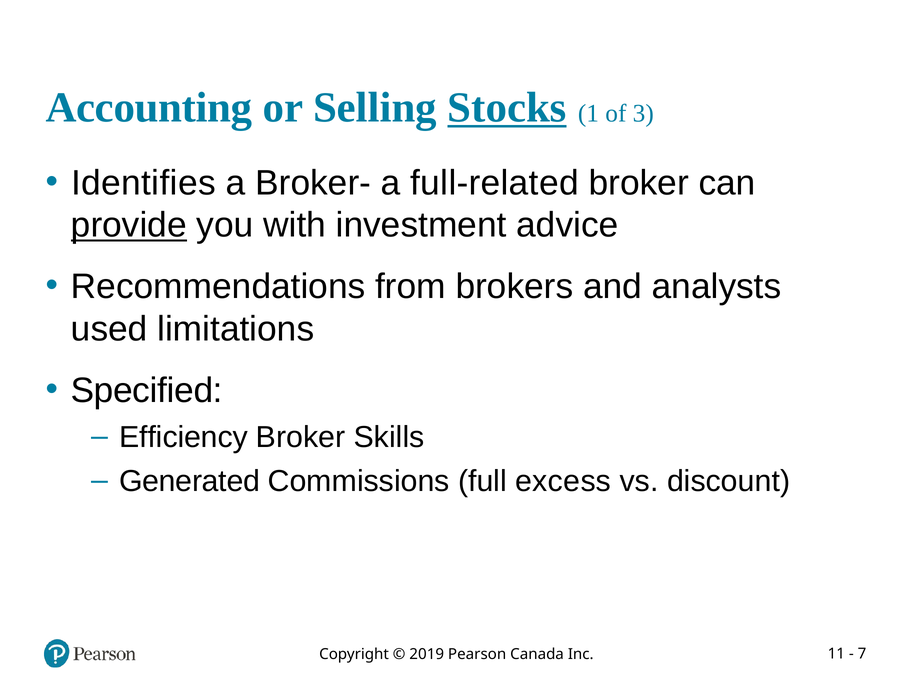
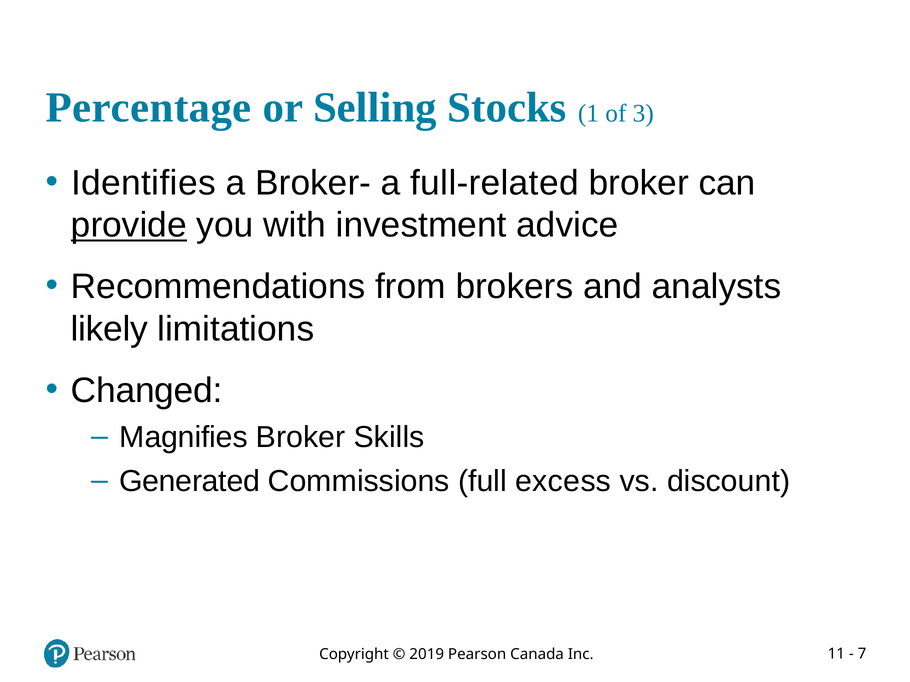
Accounting: Accounting -> Percentage
Stocks underline: present -> none
used: used -> likely
Specified: Specified -> Changed
Efficiency: Efficiency -> Magnifies
